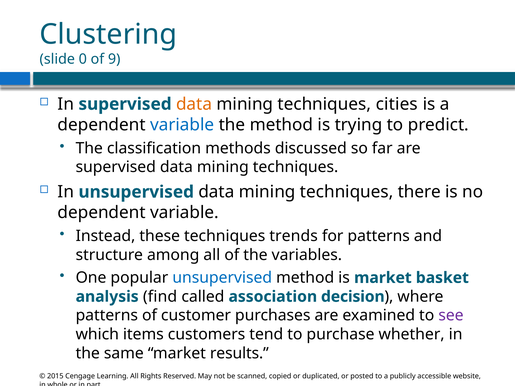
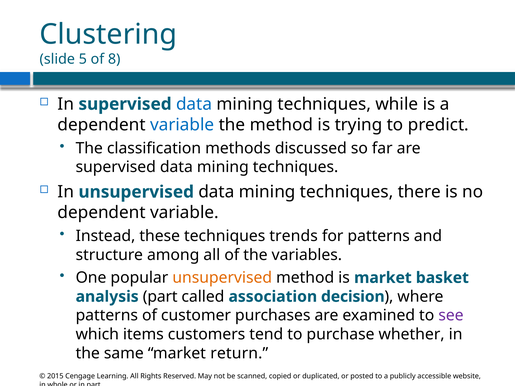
0: 0 -> 5
9: 9 -> 8
data at (194, 104) colour: orange -> blue
cities: cities -> while
unsupervised at (222, 278) colour: blue -> orange
analysis find: find -> part
results: results -> return
